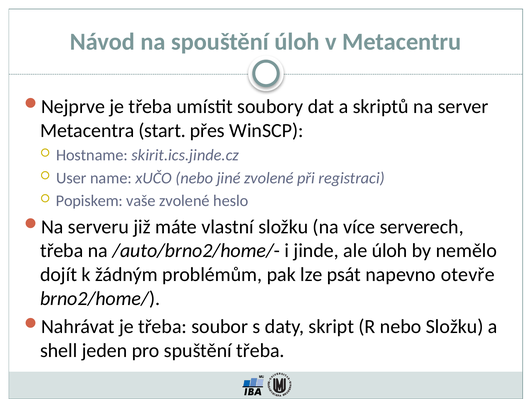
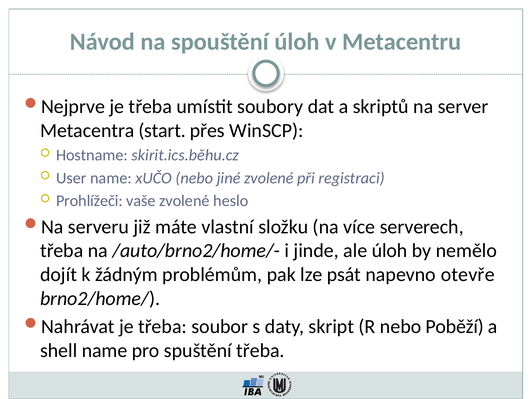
skirit.ics.jinde.cz: skirit.ics.jinde.cz -> skirit.ics.běhu.cz
Popiskem: Popiskem -> Prohlížeči
nebo Složku: Složku -> Poběží
shell jeden: jeden -> name
